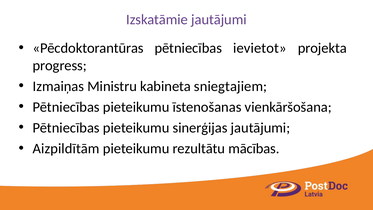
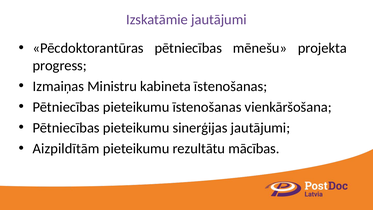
ievietot: ievietot -> mēnešu
kabineta sniegtajiem: sniegtajiem -> īstenošanas
